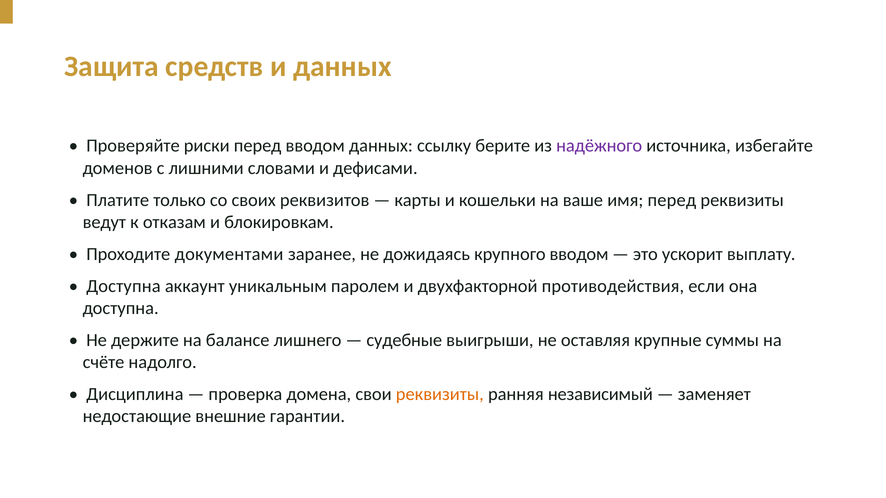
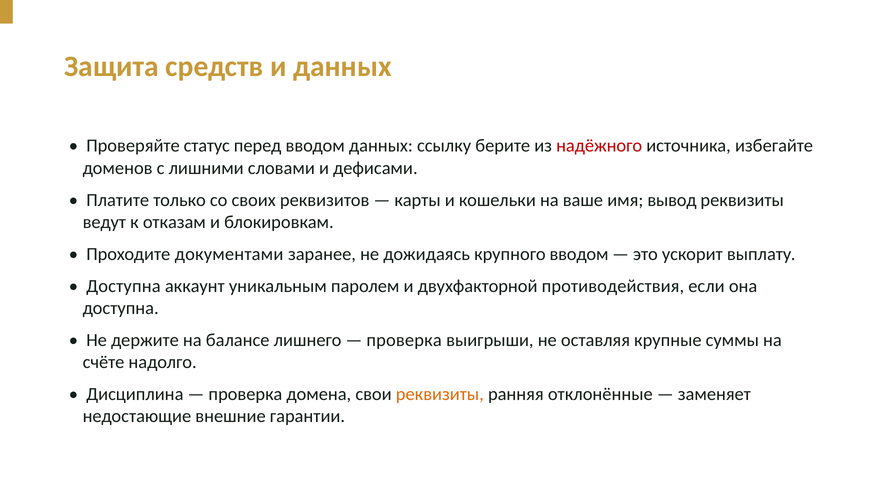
риски: риски -> статус
надёжного colour: purple -> red
имя перед: перед -> вывод
судебные at (404, 340): судебные -> проверка
независимый: независимый -> отклонённые
